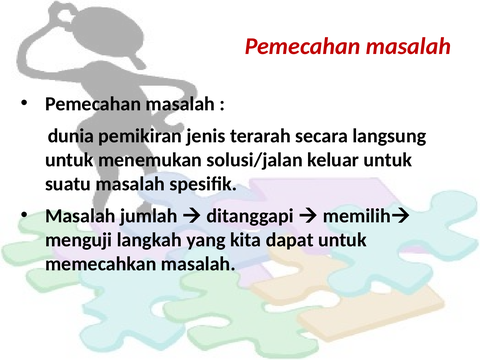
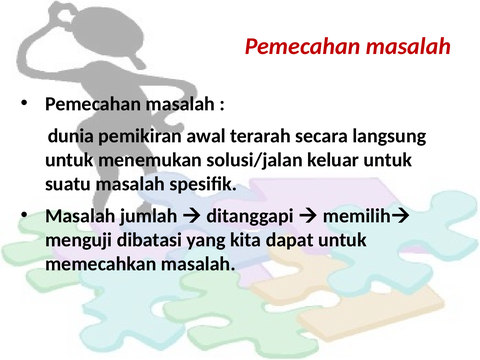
jenis: jenis -> awal
langkah: langkah -> dibatasi
